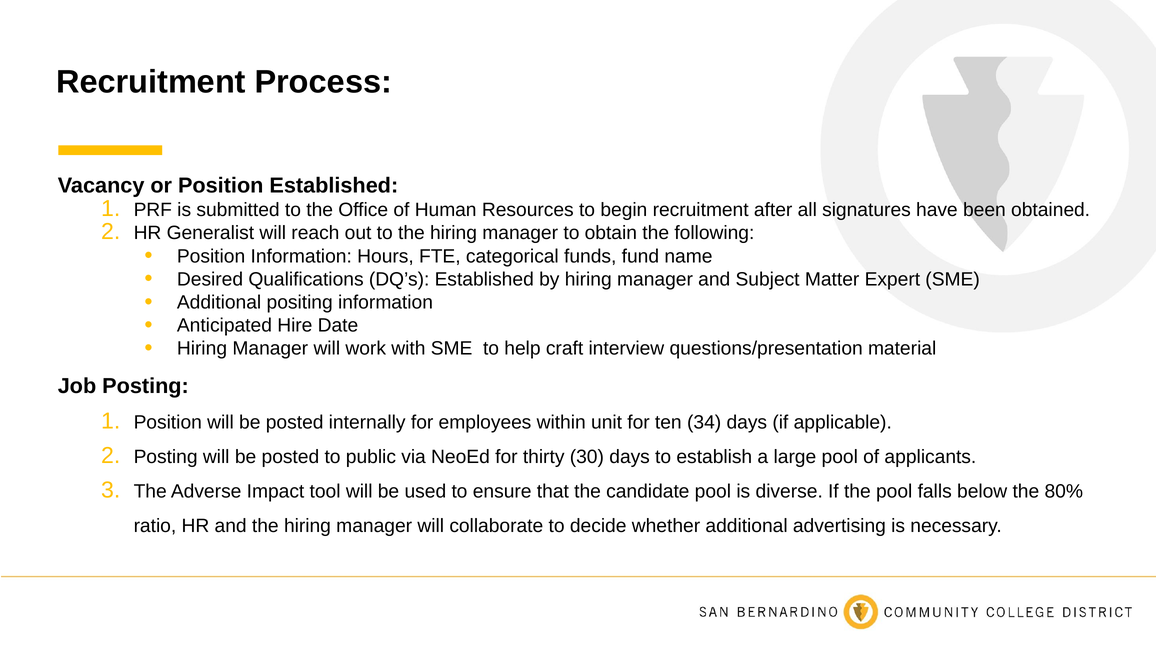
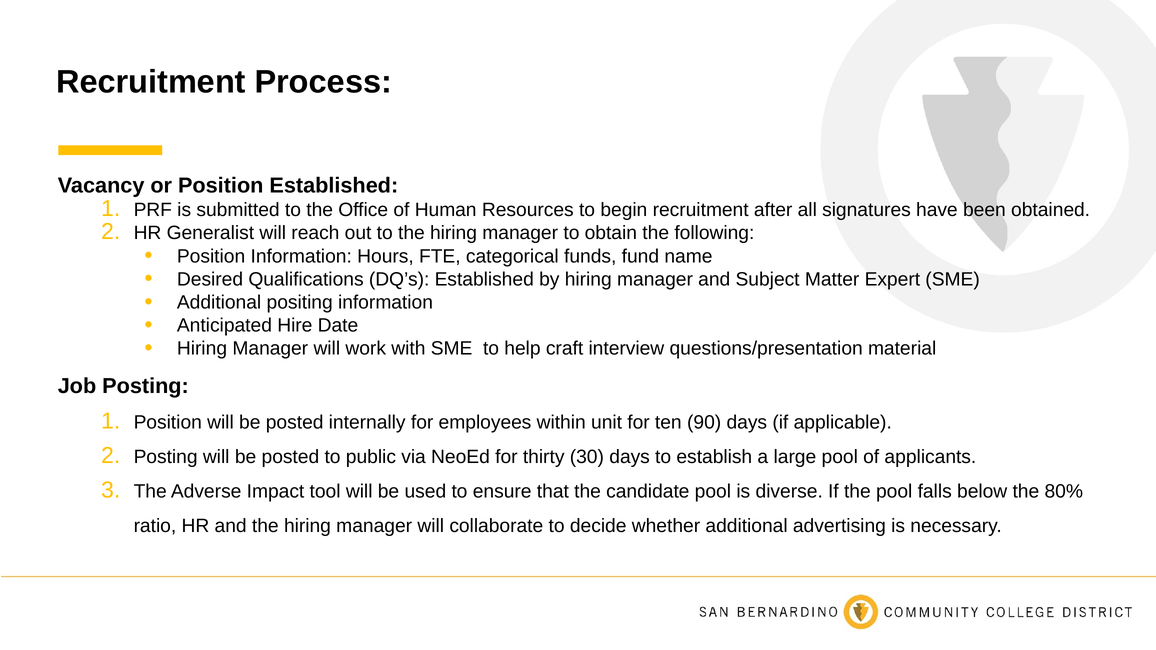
34: 34 -> 90
